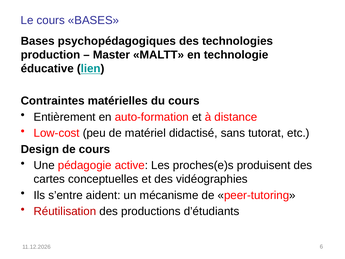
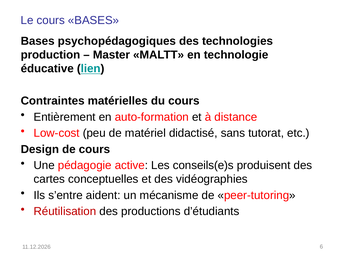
proches(e)s: proches(e)s -> conseils(e)s
